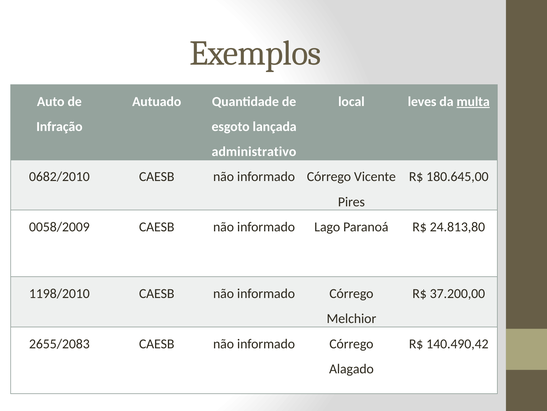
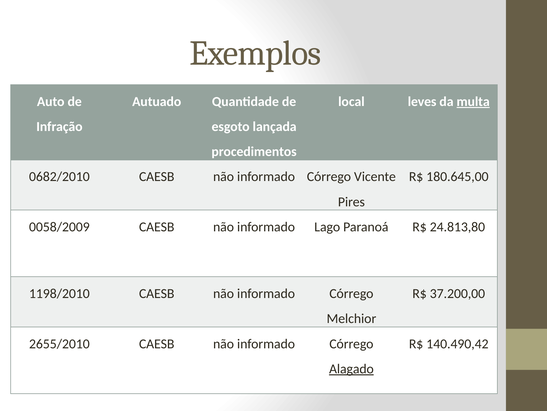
administrativo: administrativo -> procedimentos
2655/2083: 2655/2083 -> 2655/2010
Alagado underline: none -> present
